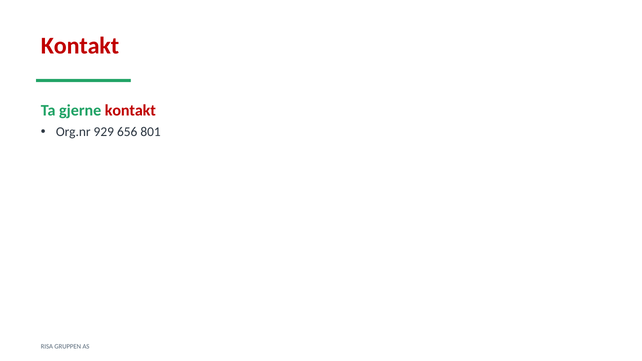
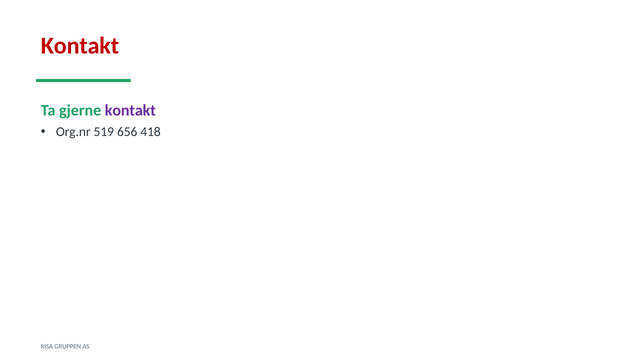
kontakt at (130, 111) colour: red -> purple
929: 929 -> 519
801: 801 -> 418
